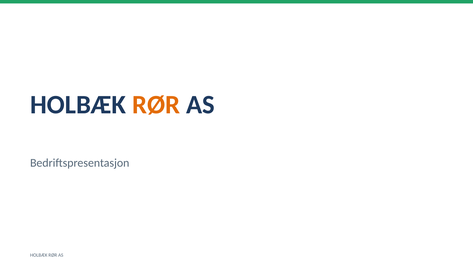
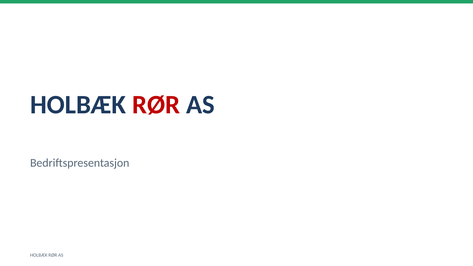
RØR at (156, 105) colour: orange -> red
